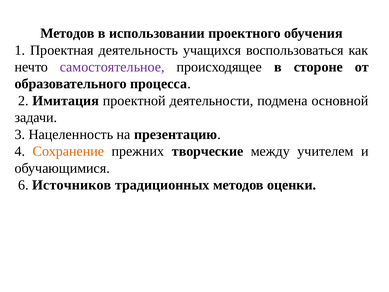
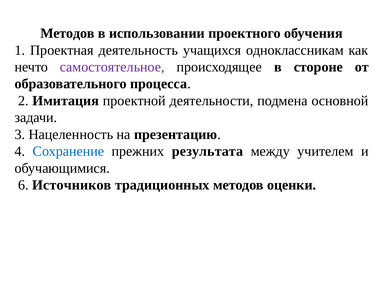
воспользоваться: воспользоваться -> одноклассникам
Сохранение colour: orange -> blue
творческие: творческие -> результата
